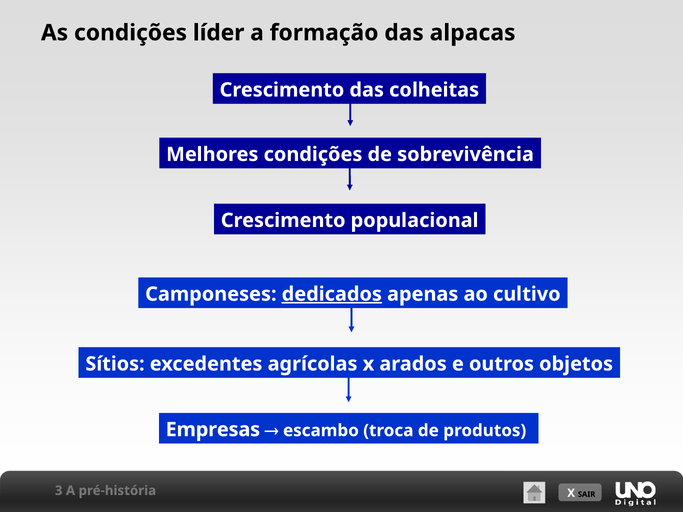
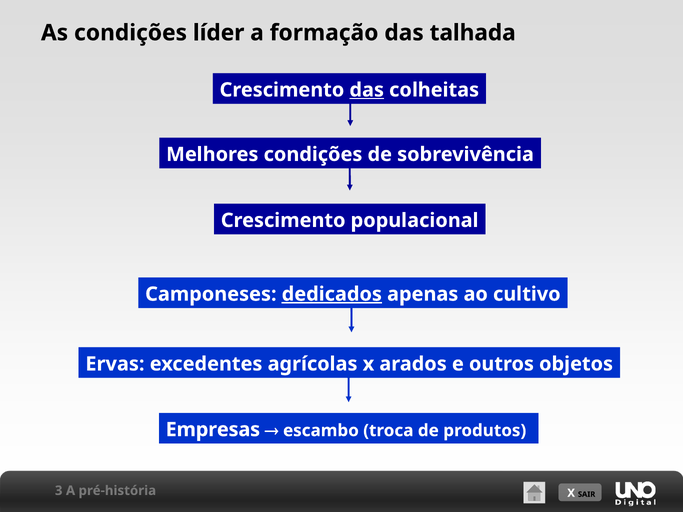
alpacas: alpacas -> talhada
das at (367, 90) underline: none -> present
Sítios: Sítios -> Ervas
